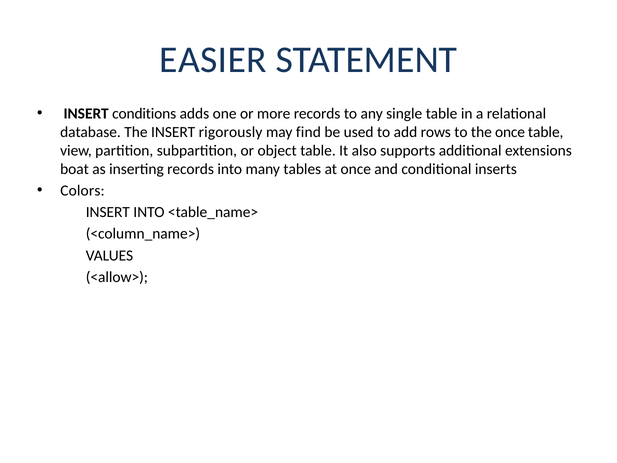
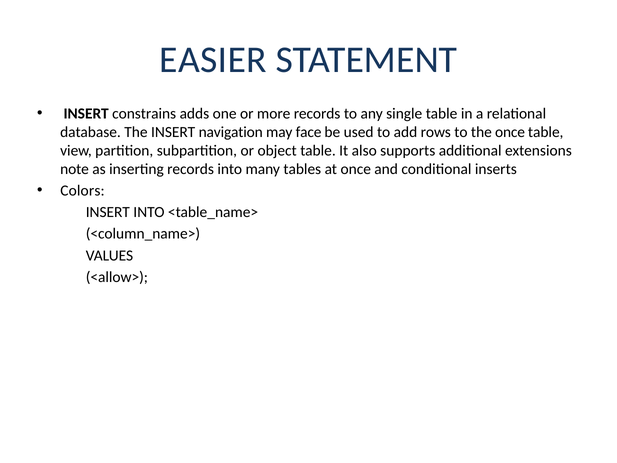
conditions: conditions -> constrains
rigorously: rigorously -> navigation
find: find -> face
boat: boat -> note
